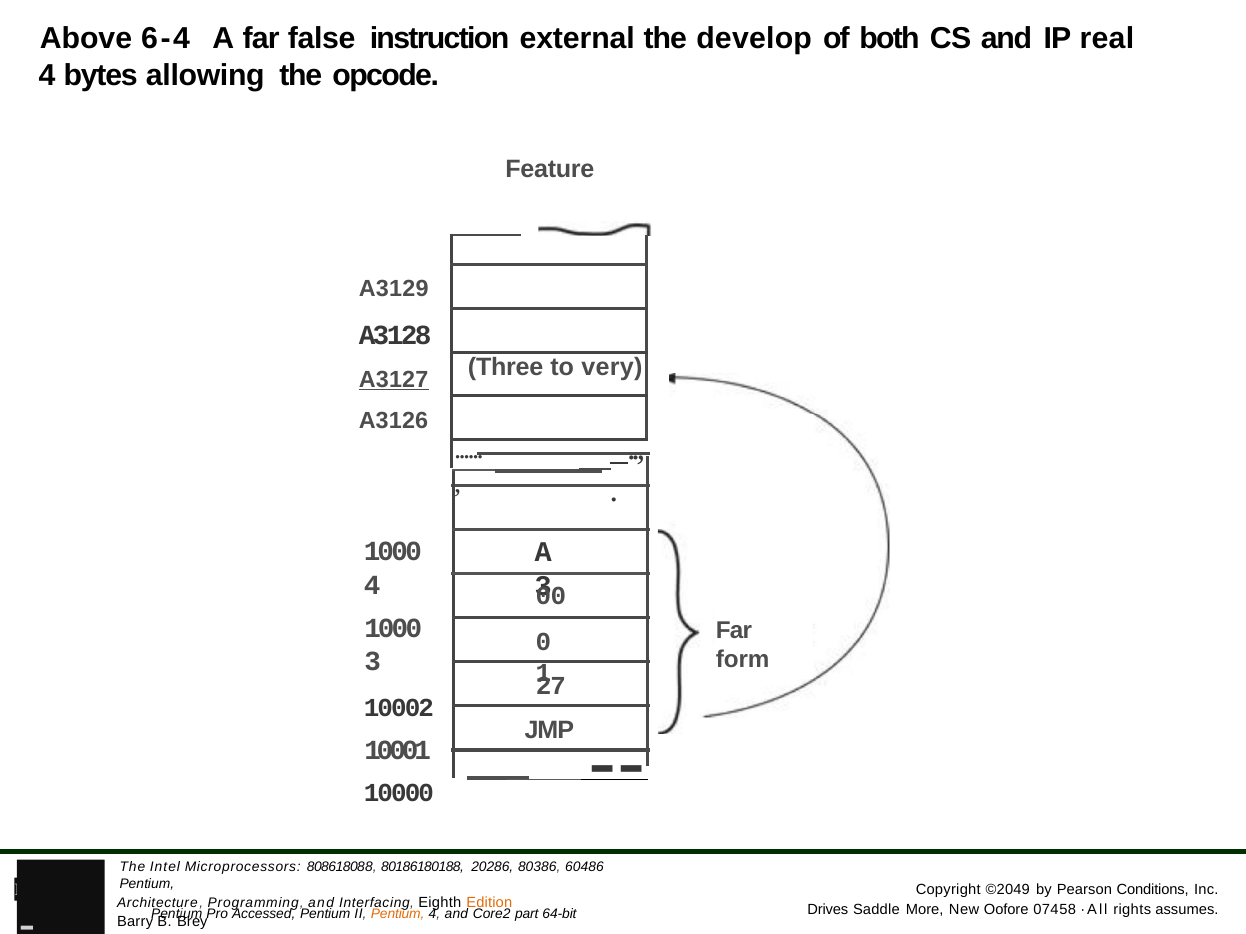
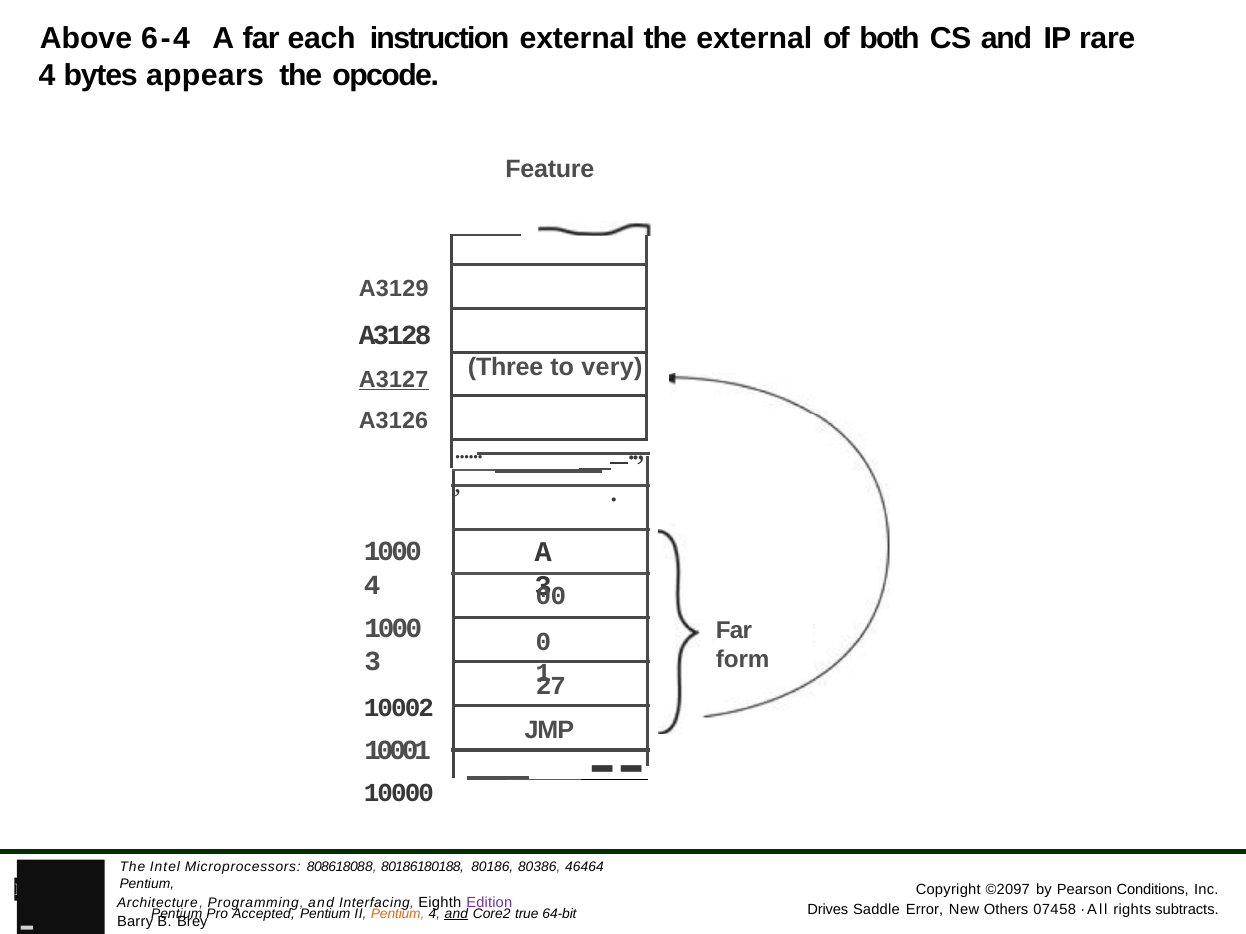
false: false -> each
the develop: develop -> external
real: real -> rare
allowing: allowing -> appears
20286: 20286 -> 80186
60486: 60486 -> 46464
©2049: ©2049 -> ©2097
Edition colour: orange -> purple
Accessed: Accessed -> Accepted
and at (456, 914) underline: none -> present
part: part -> true
More: More -> Error
Oofore: Oofore -> Others
assumes: assumes -> subtracts
